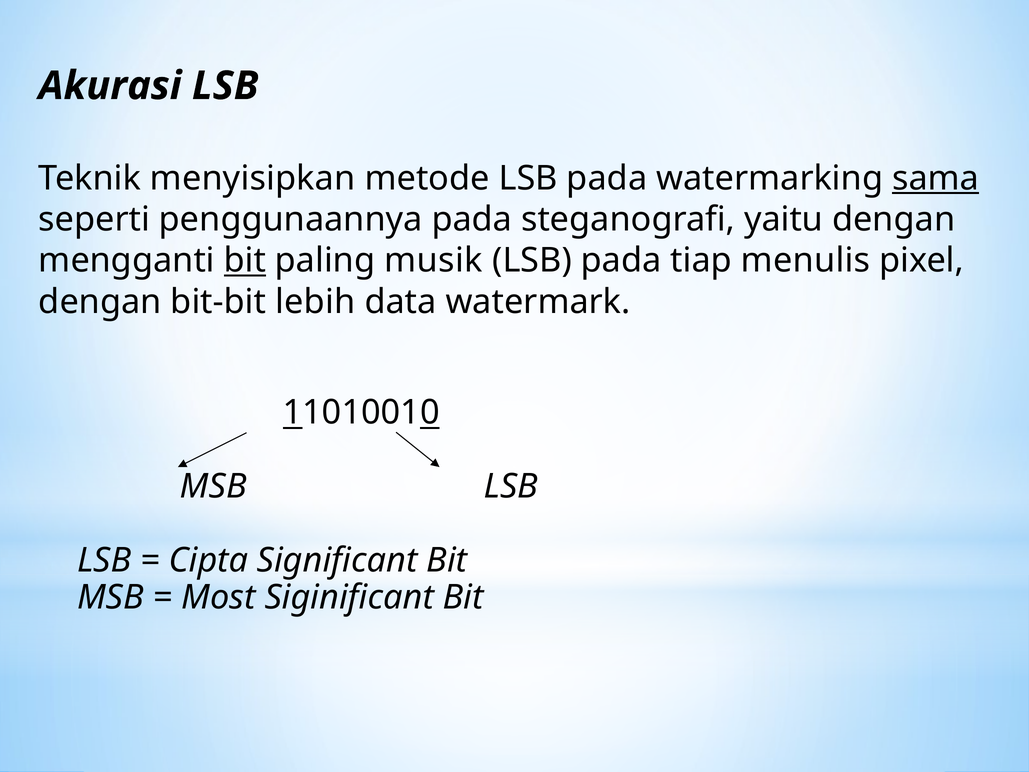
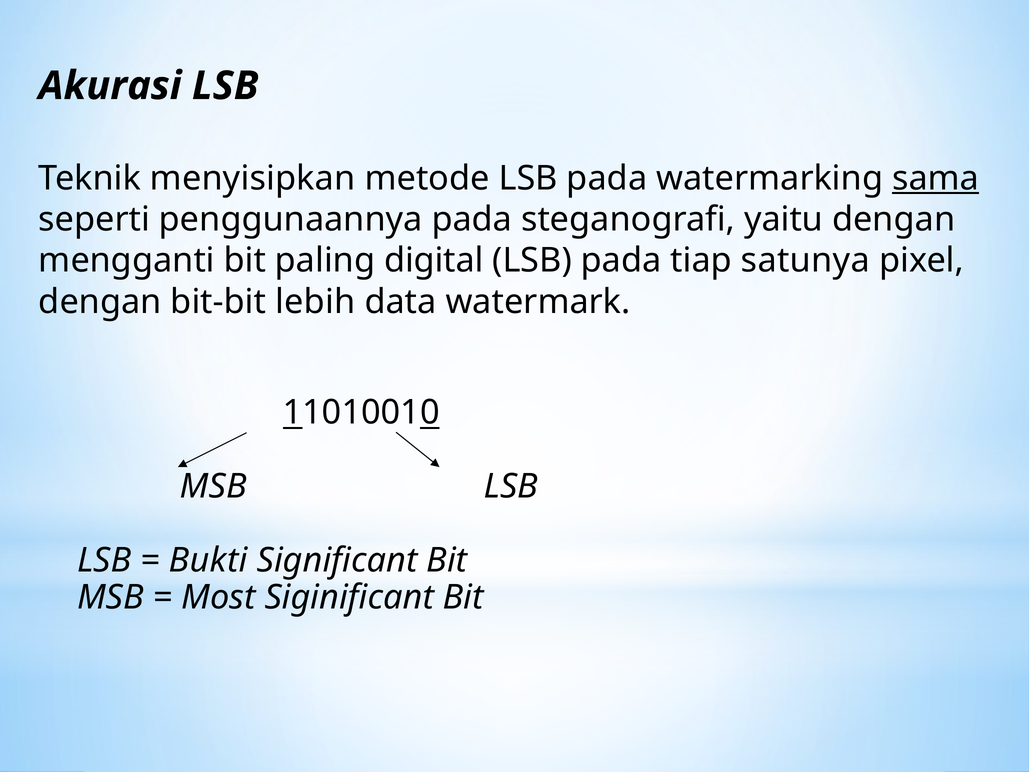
bit at (245, 260) underline: present -> none
musik: musik -> digital
menulis: menulis -> satunya
Cipta: Cipta -> Bukti
